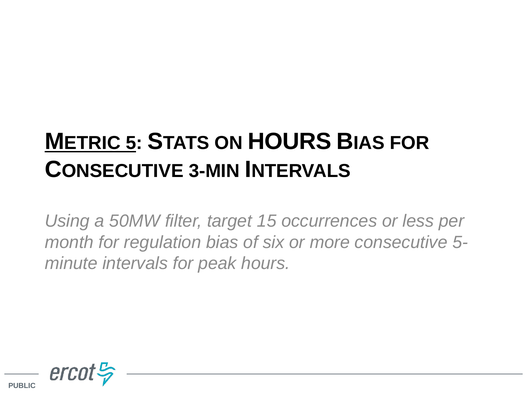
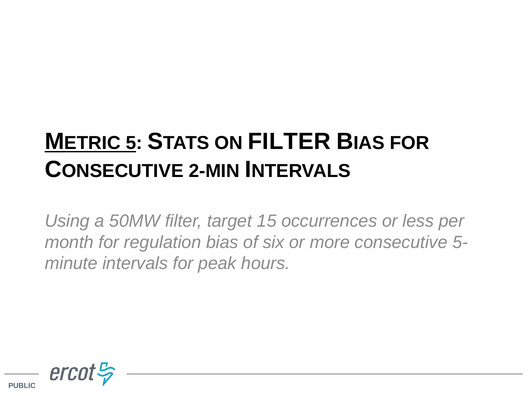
ON HOURS: HOURS -> FILTER
3-MIN: 3-MIN -> 2-MIN
